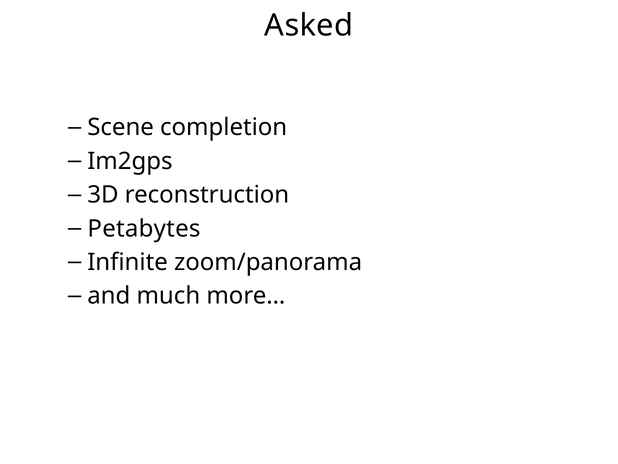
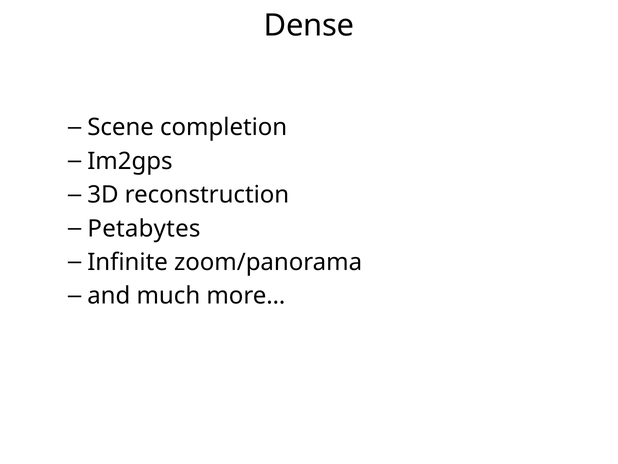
Asked: Asked -> Dense
